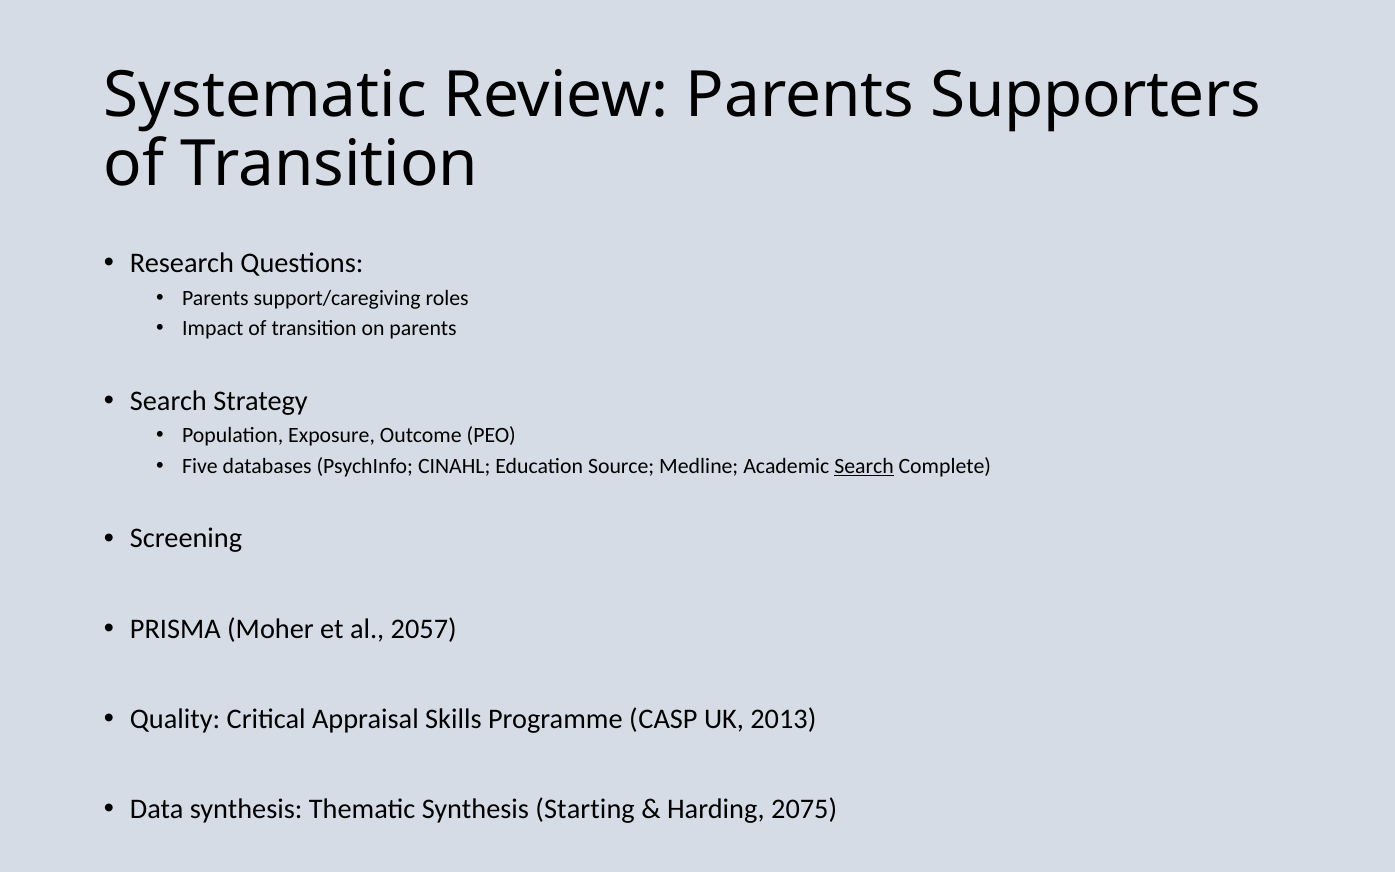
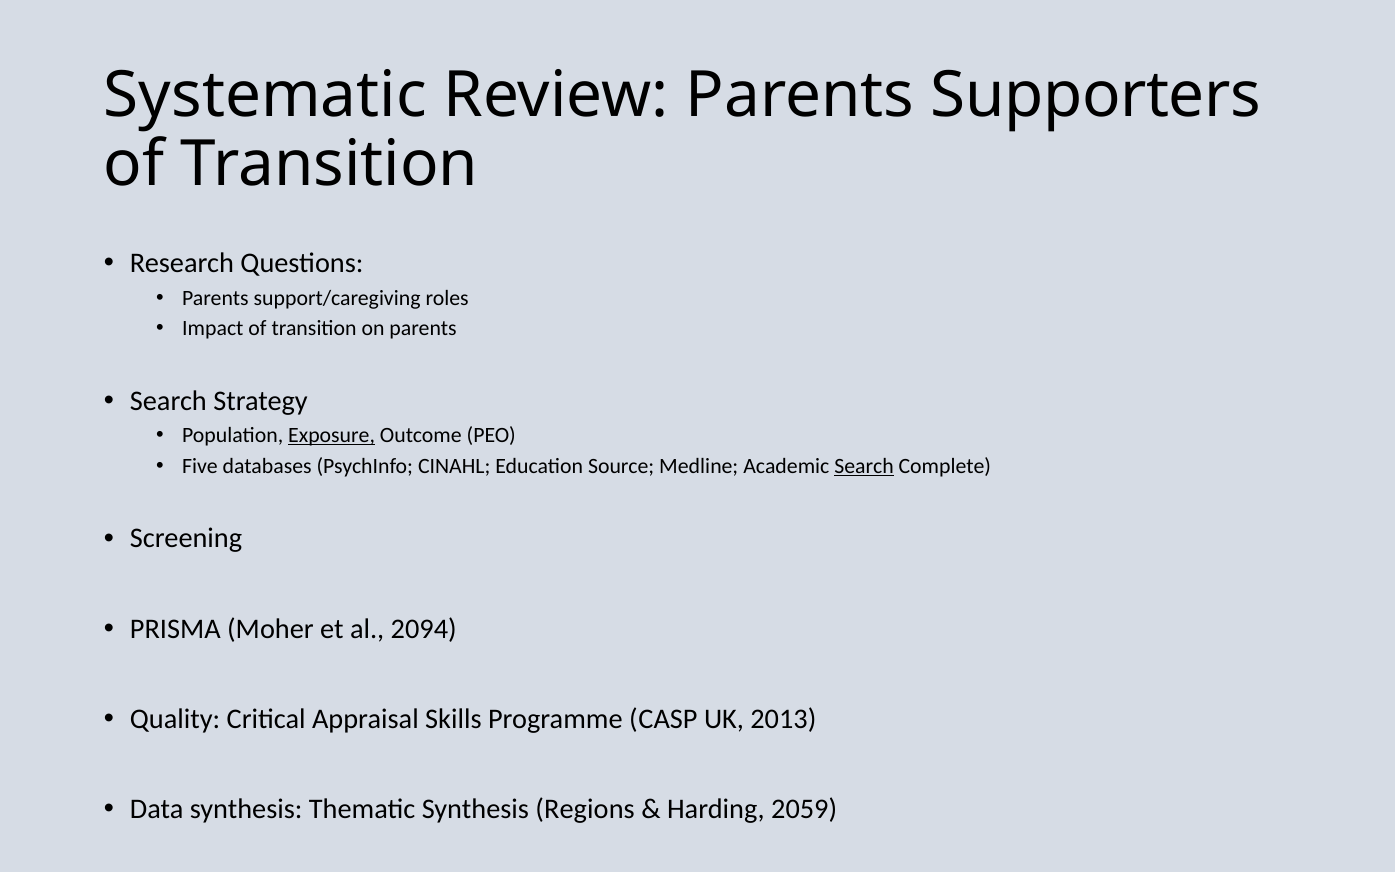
Exposure underline: none -> present
2057: 2057 -> 2094
Starting: Starting -> Regions
2075: 2075 -> 2059
